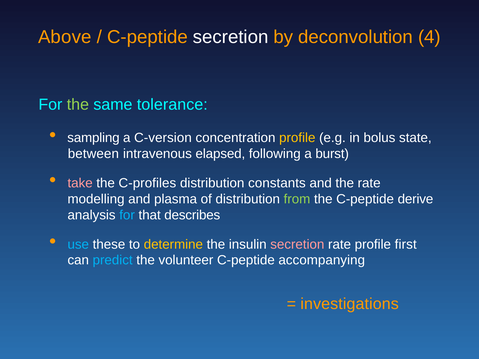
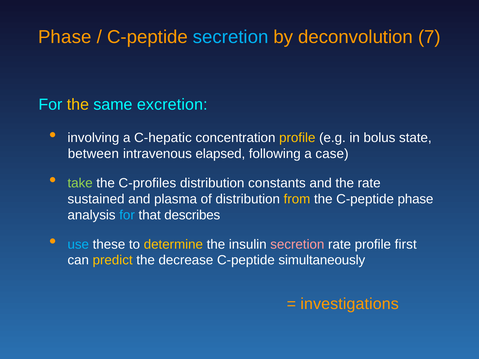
Above at (65, 37): Above -> Phase
secretion at (231, 37) colour: white -> light blue
4: 4 -> 7
the at (78, 104) colour: light green -> yellow
tolerance: tolerance -> excretion
sampling: sampling -> involving
C-version: C-version -> C-hepatic
burst: burst -> case
take colour: pink -> light green
modelling: modelling -> sustained
from colour: light green -> yellow
C-peptide derive: derive -> phase
predict colour: light blue -> yellow
volunteer: volunteer -> decrease
accompanying: accompanying -> simultaneously
